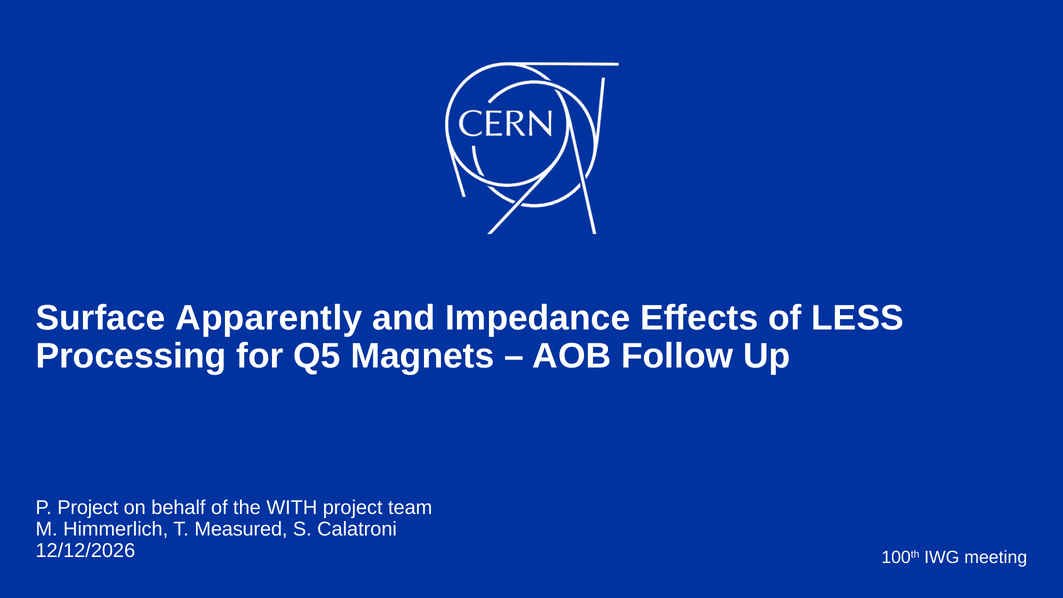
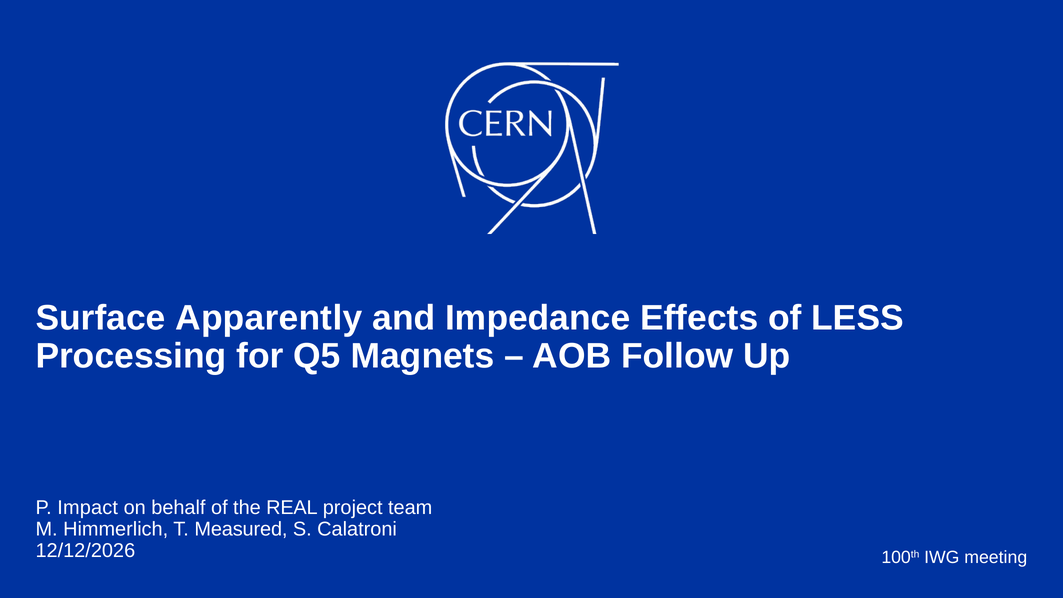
P Project: Project -> Impact
WITH: WITH -> REAL
